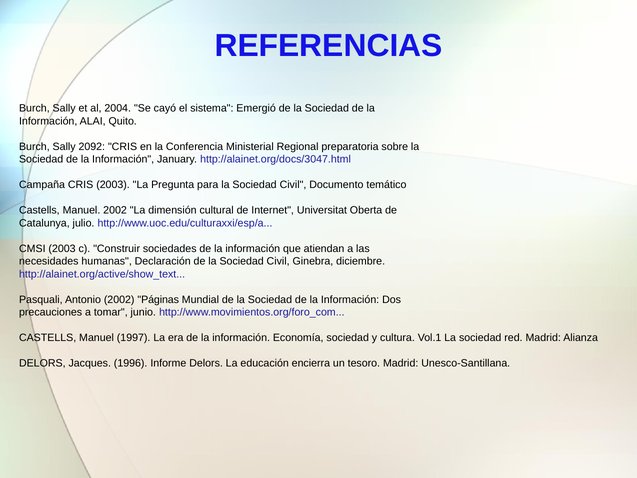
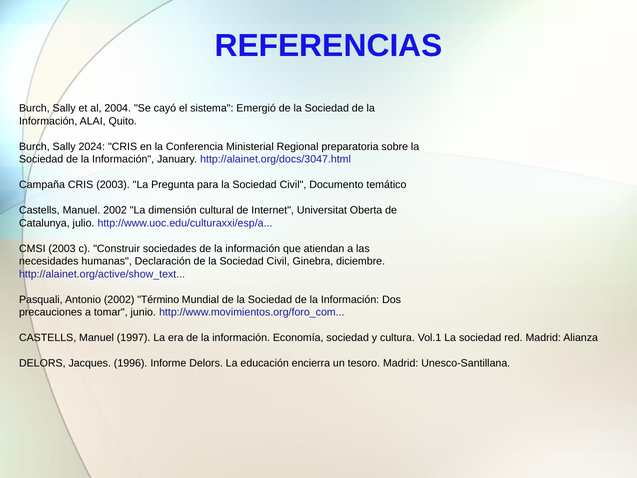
2092: 2092 -> 2024
Páginas: Páginas -> Término
